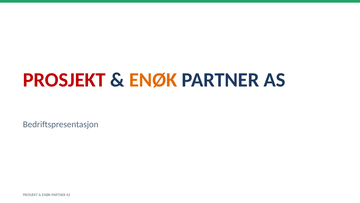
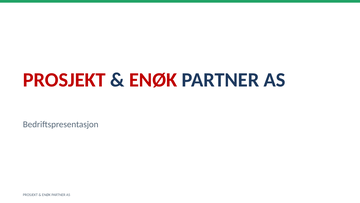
ENØK at (153, 80) colour: orange -> red
